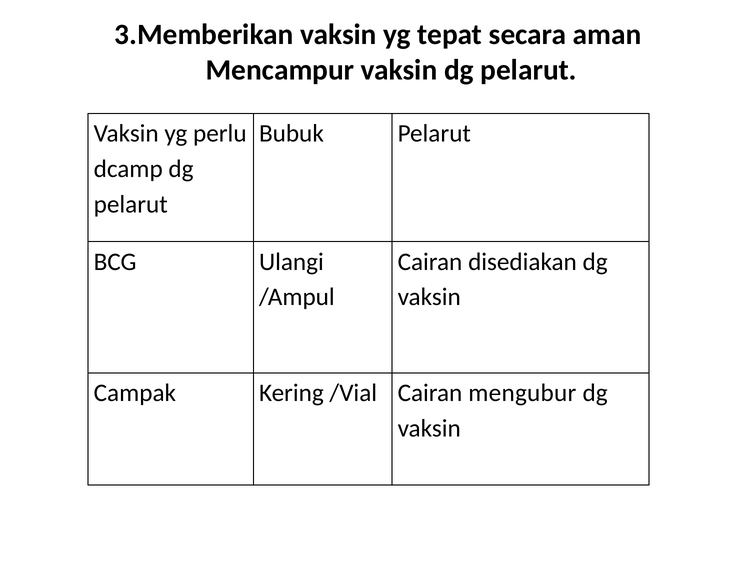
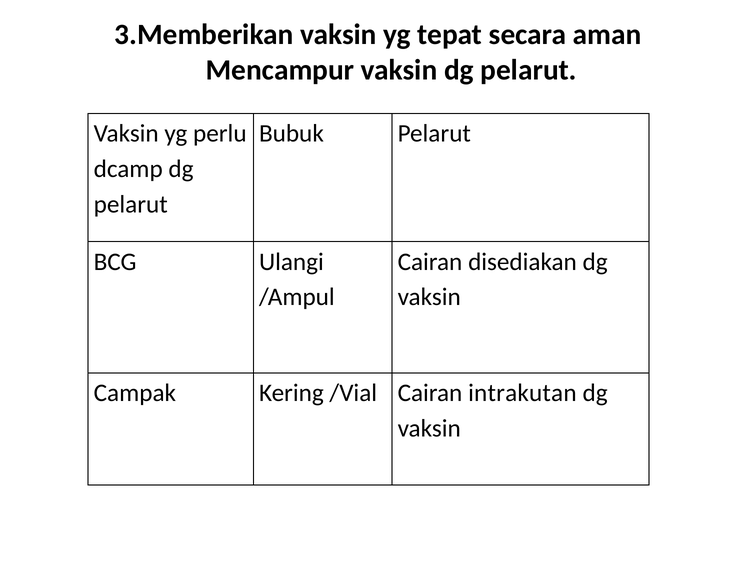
mengubur: mengubur -> intrakutan
